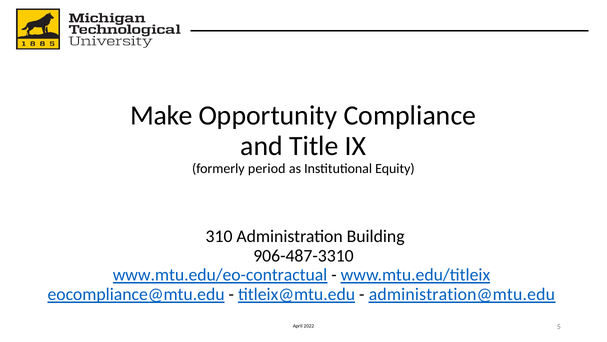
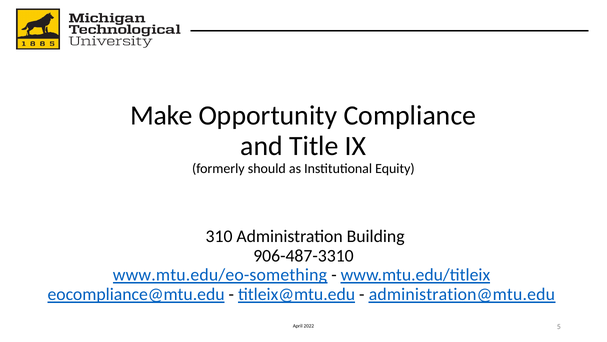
period: period -> should
www.mtu.edu/eo-contractual: www.mtu.edu/eo-contractual -> www.mtu.edu/eo-something
